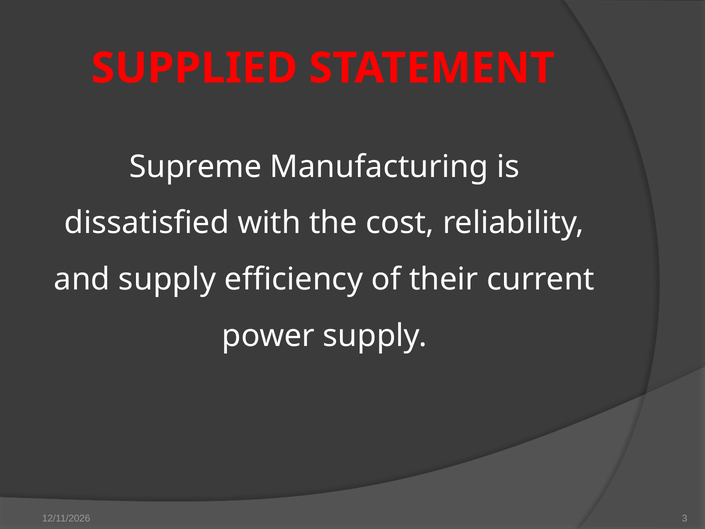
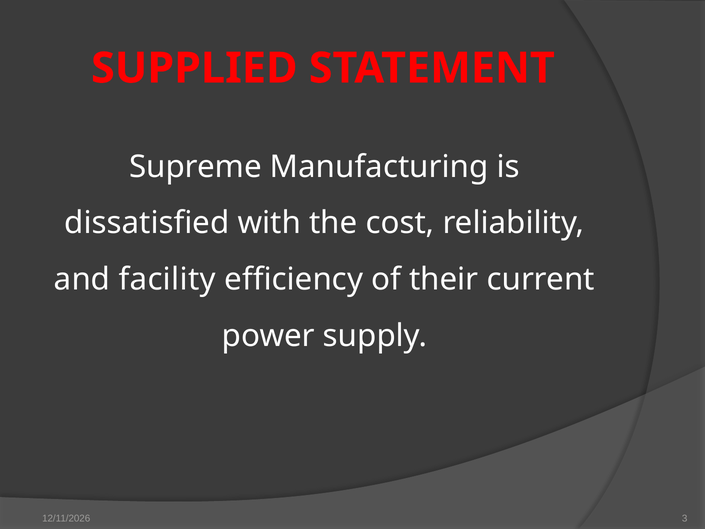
and supply: supply -> facility
